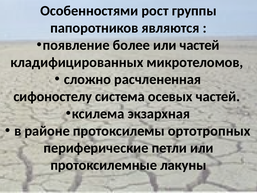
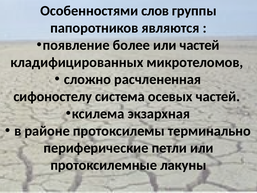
рост: рост -> слов
ортотропных: ортотропных -> терминально
